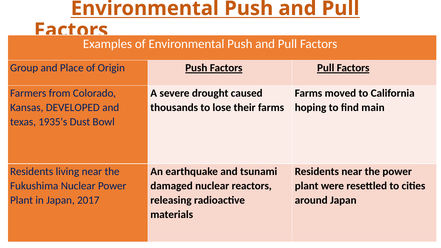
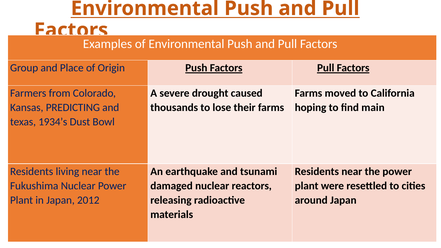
DEVELOPED: DEVELOPED -> PREDICTING
1935’s: 1935’s -> 1934’s
2017: 2017 -> 2012
